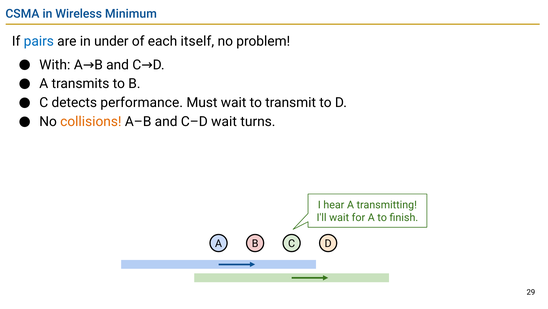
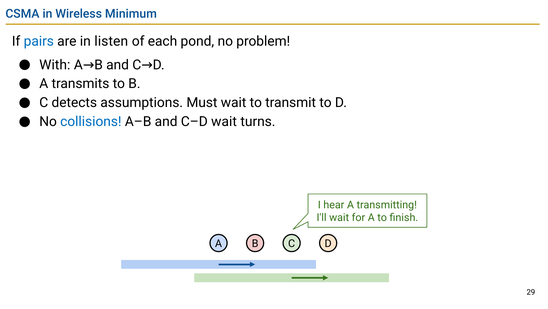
under: under -> listen
itself: itself -> pond
performance: performance -> assumptions
collisions colour: orange -> blue
